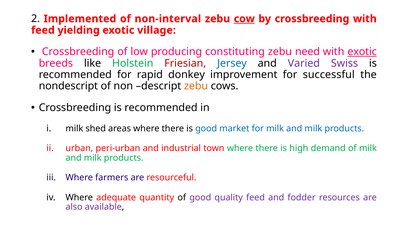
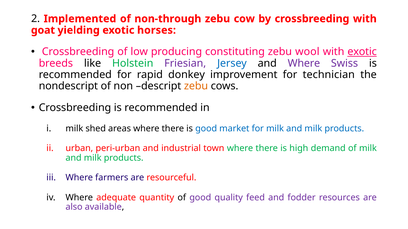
non-interval: non-interval -> non-through
cow underline: present -> none
feed at (43, 30): feed -> goat
village: village -> horses
need: need -> wool
Friesian colour: red -> purple
and Varied: Varied -> Where
successful: successful -> technician
